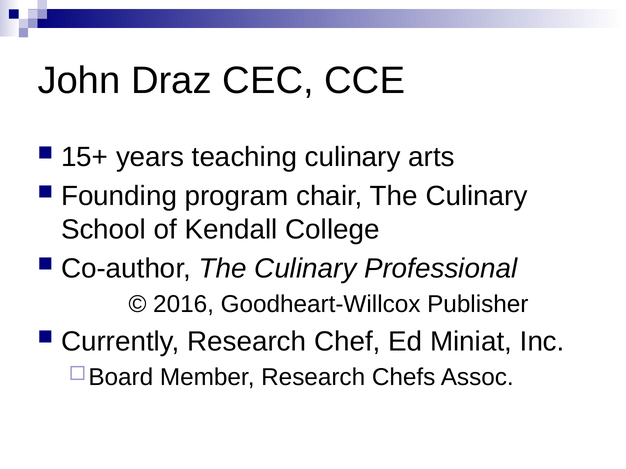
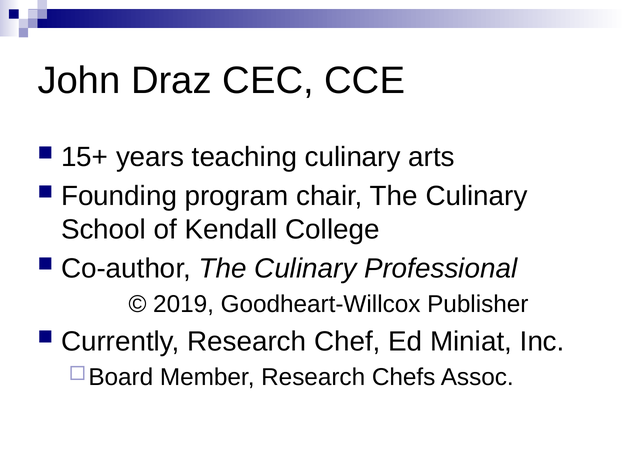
2016: 2016 -> 2019
